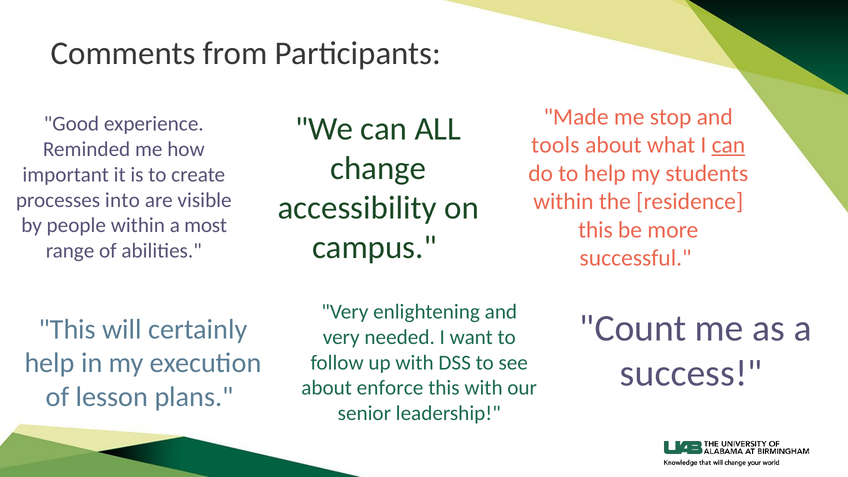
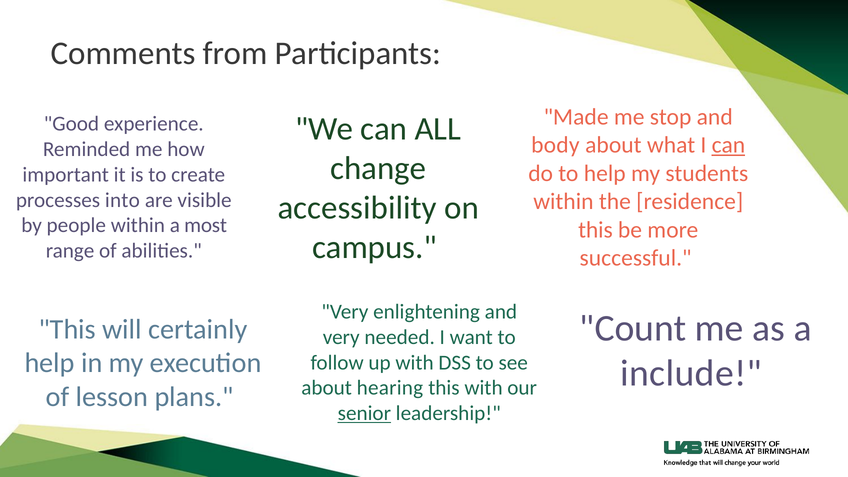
tools: tools -> body
success: success -> include
enforce: enforce -> hearing
senior underline: none -> present
